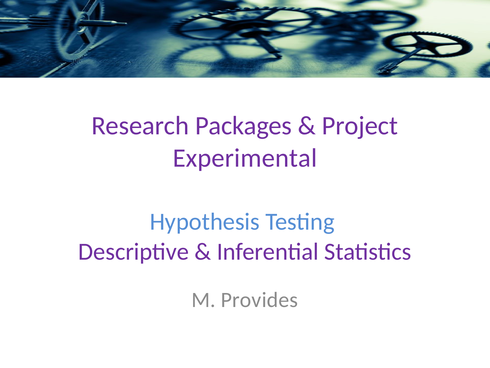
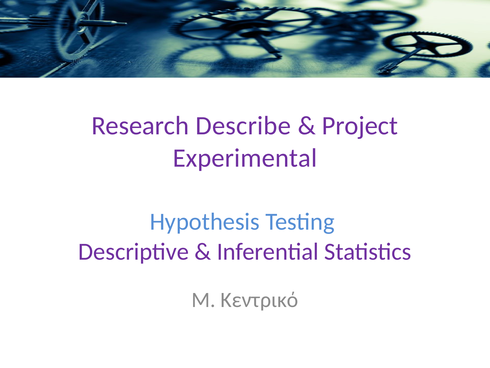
Packages: Packages -> Describe
Provides: Provides -> Κεντρικό
